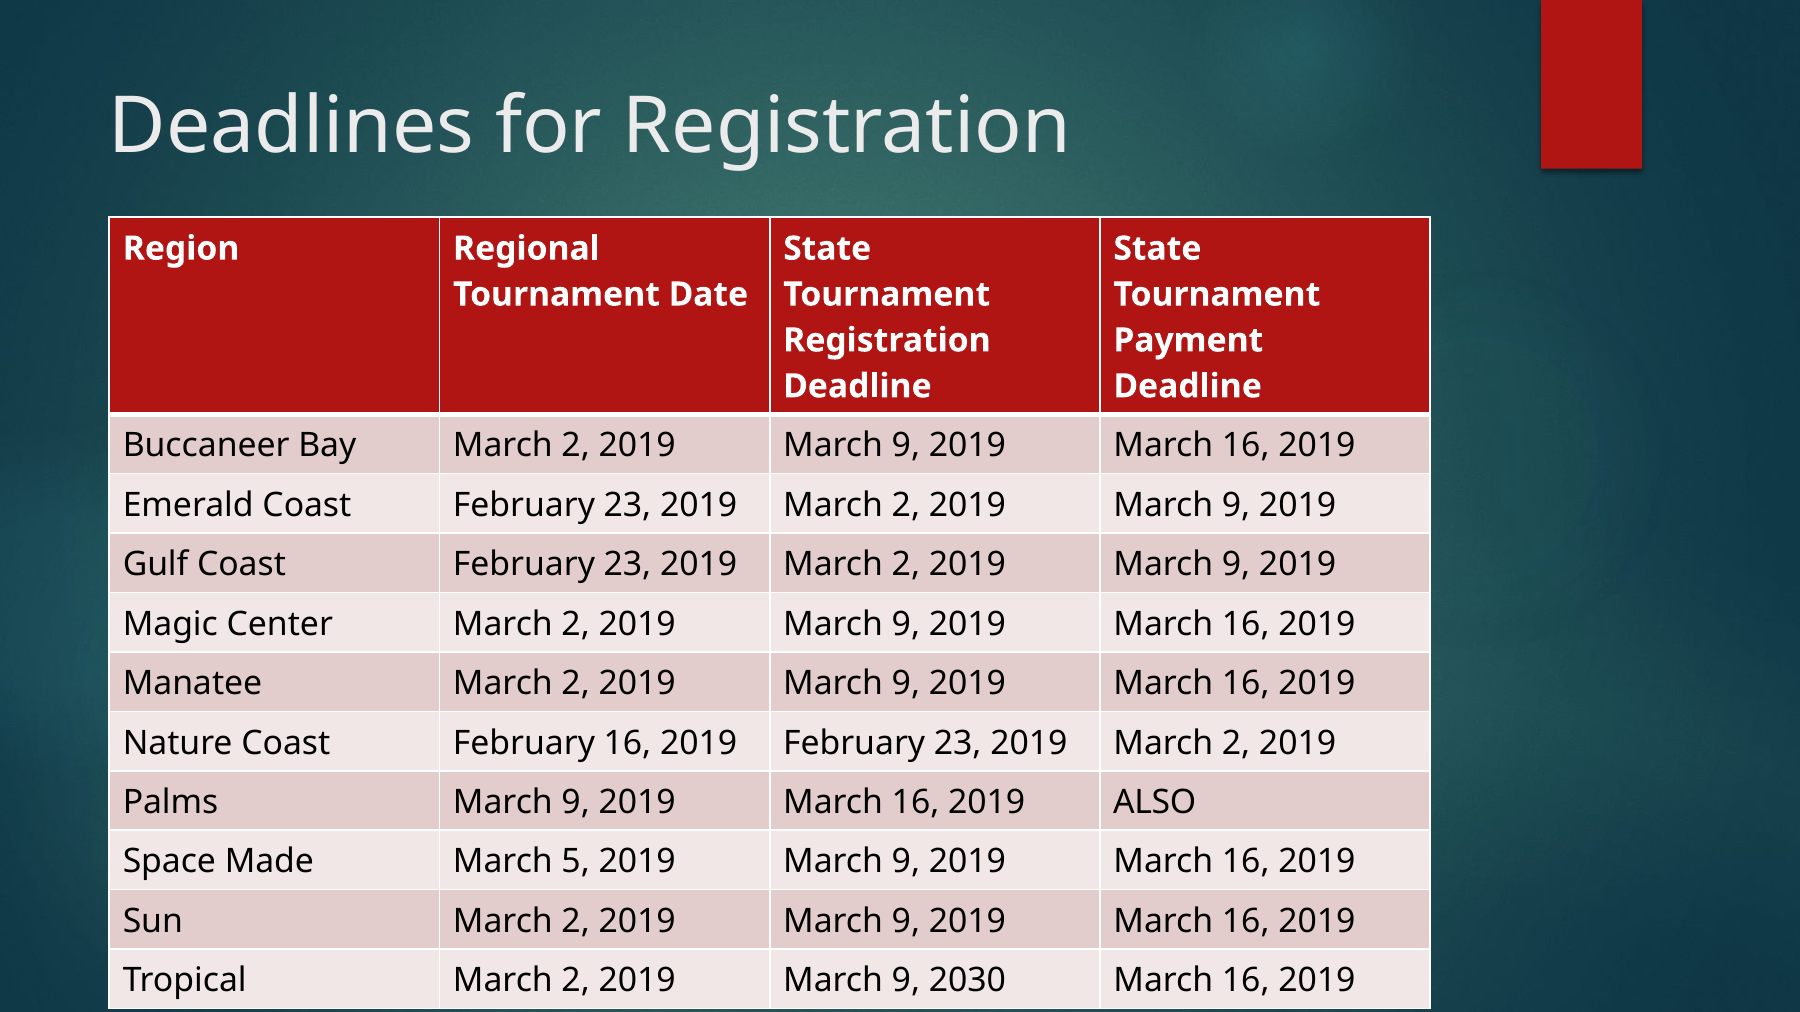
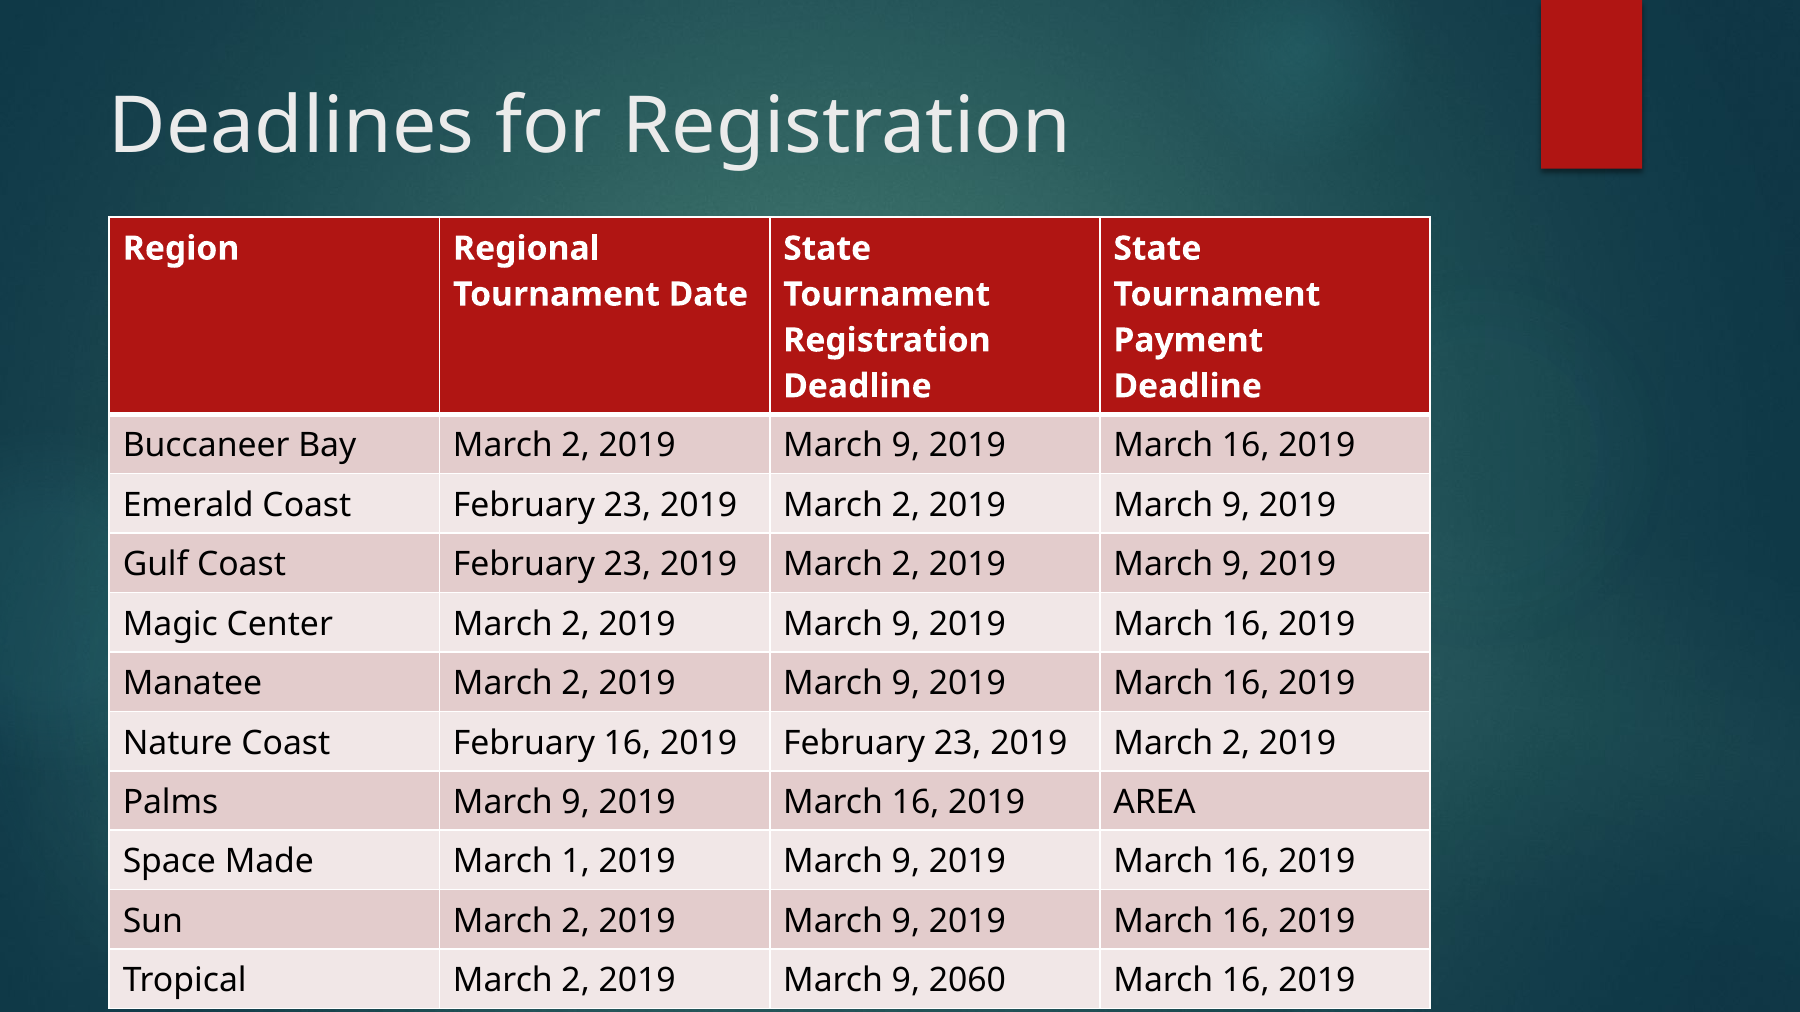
ALSO: ALSO -> AREA
5: 5 -> 1
2030: 2030 -> 2060
